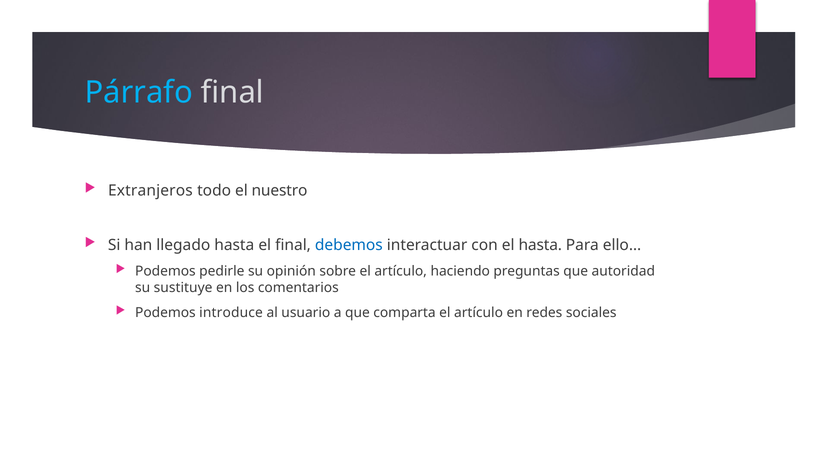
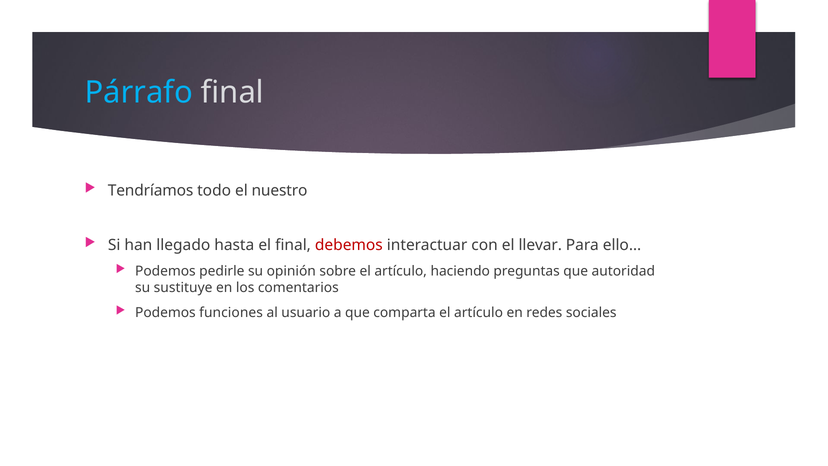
Extranjeros: Extranjeros -> Tendríamos
debemos colour: blue -> red
el hasta: hasta -> llevar
introduce: introduce -> funciones
